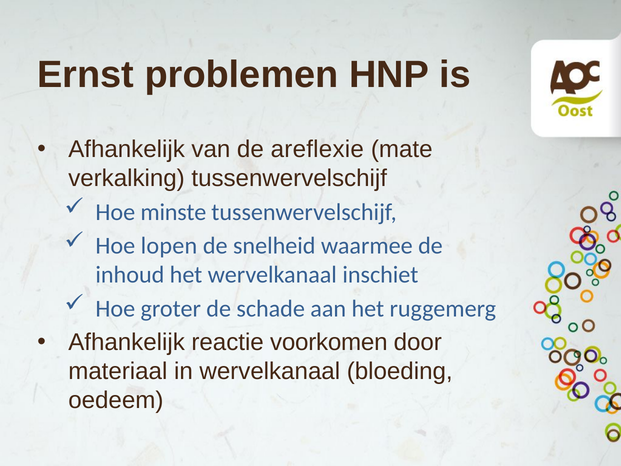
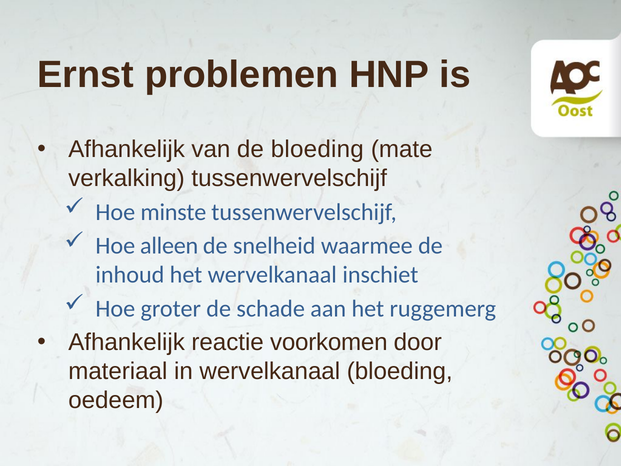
de areflexie: areflexie -> bloeding
lopen: lopen -> alleen
